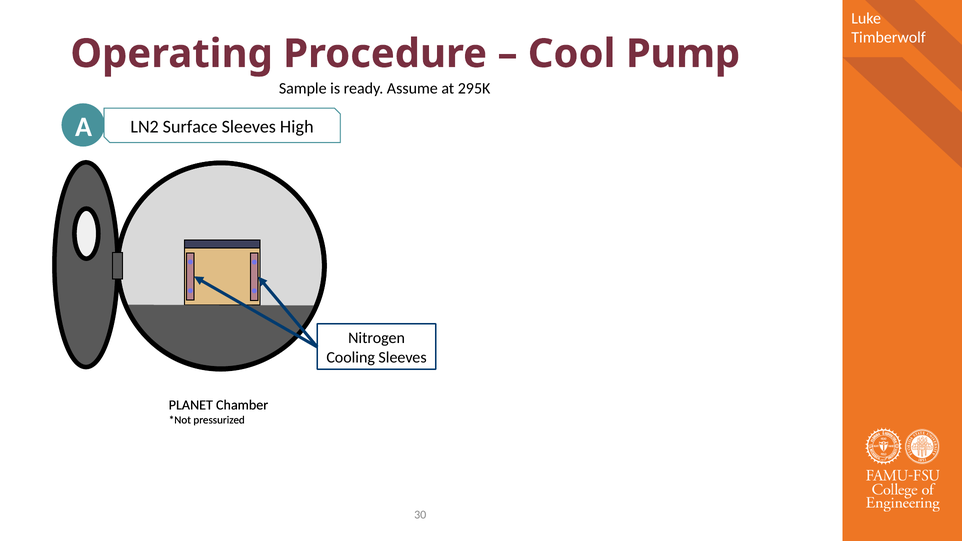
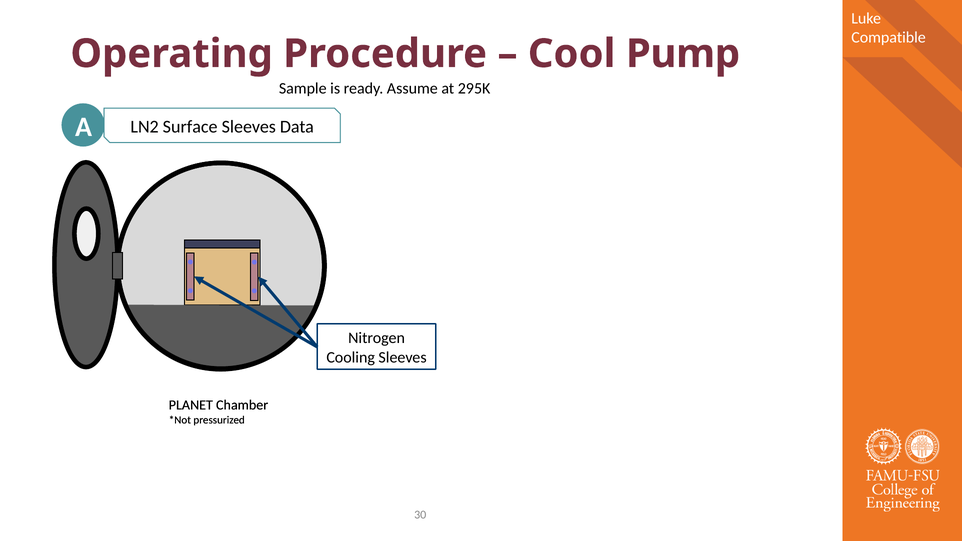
Timberwolf: Timberwolf -> Compatible
High: High -> Data
